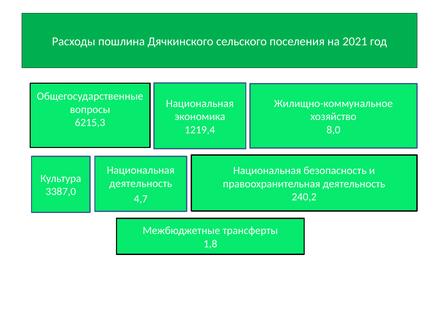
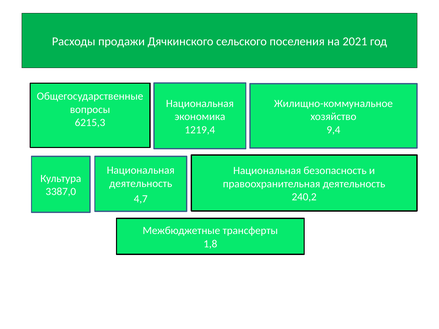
пошлина: пошлина -> продажи
8,0: 8,0 -> 9,4
